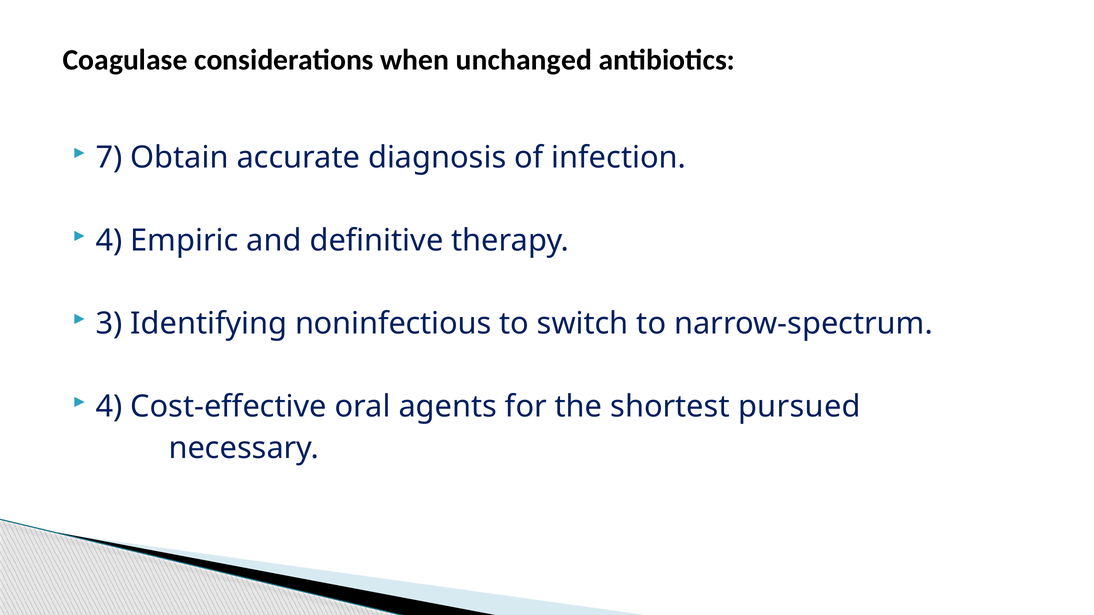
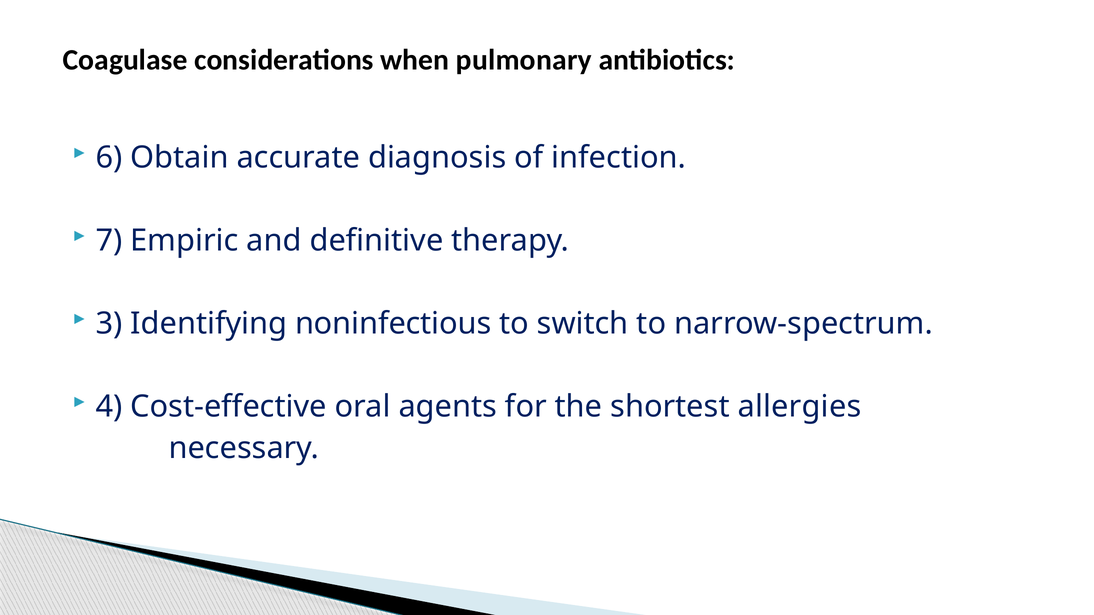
unchanged: unchanged -> pulmonary
7: 7 -> 6
4 at (109, 241): 4 -> 7
pursued: pursued -> allergies
